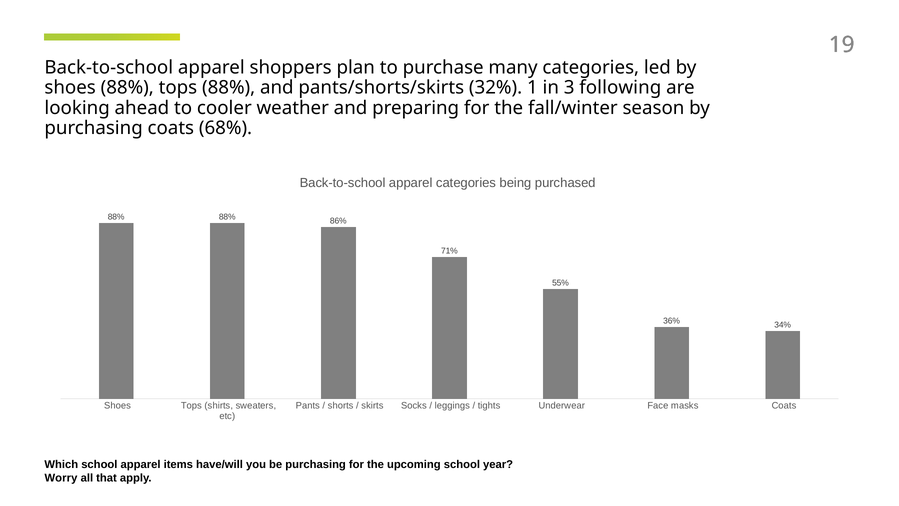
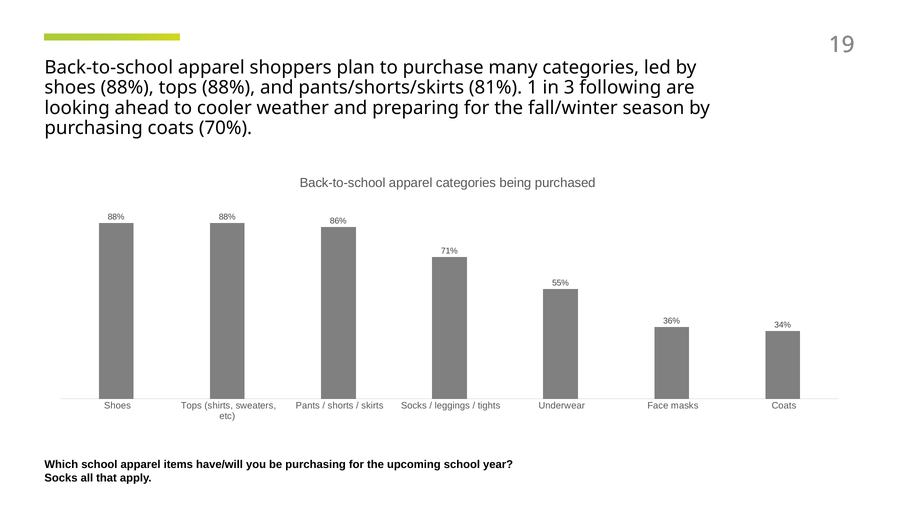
32%: 32% -> 81%
68%: 68% -> 70%
Worry at (61, 478): Worry -> Socks
